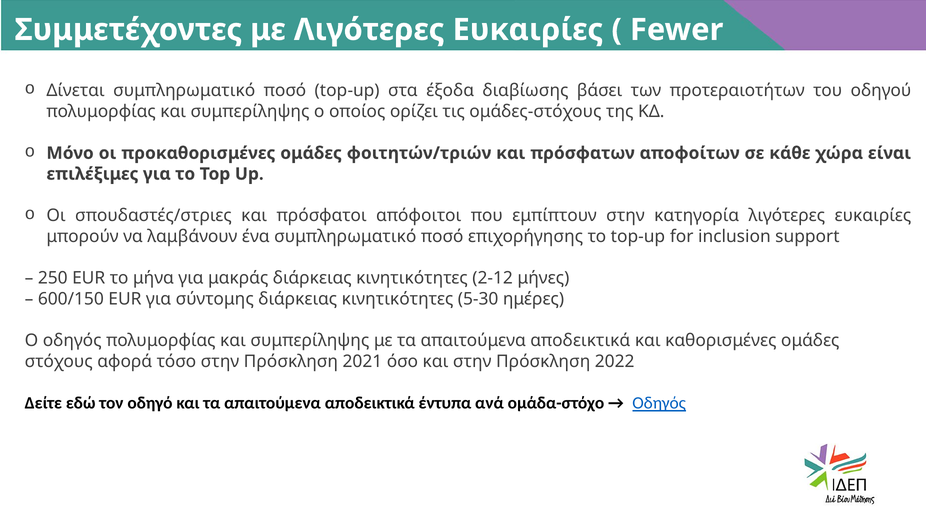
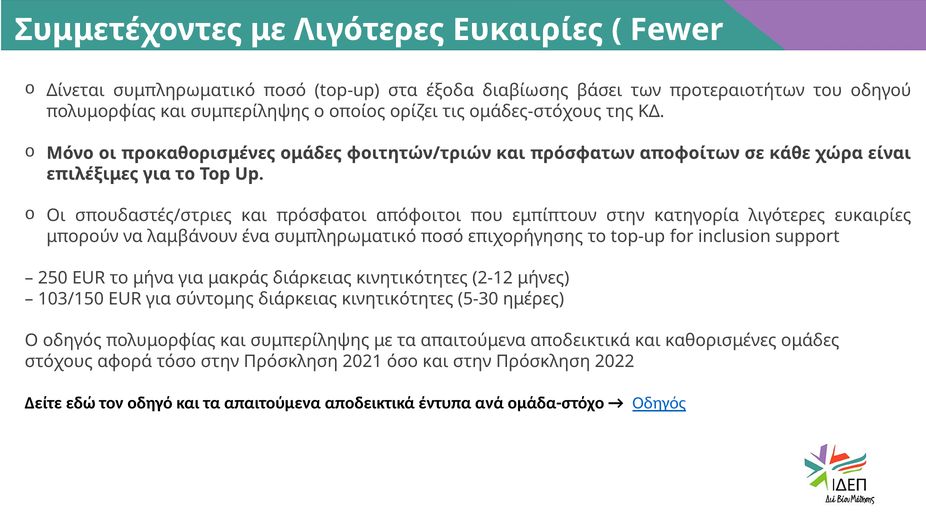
600/150: 600/150 -> 103/150
